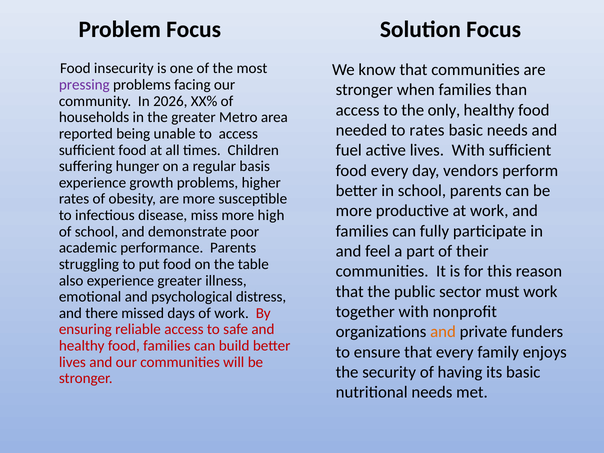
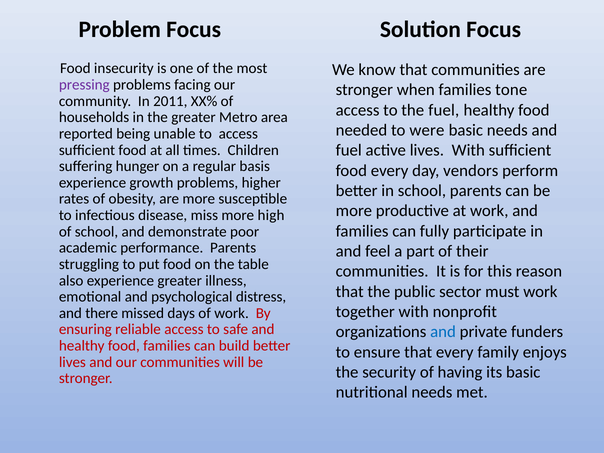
than: than -> tone
2026: 2026 -> 2011
the only: only -> fuel
to rates: rates -> were
and at (443, 332) colour: orange -> blue
